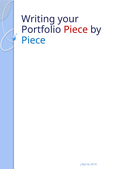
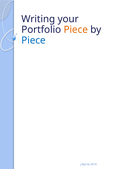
Piece at (76, 29) colour: red -> orange
